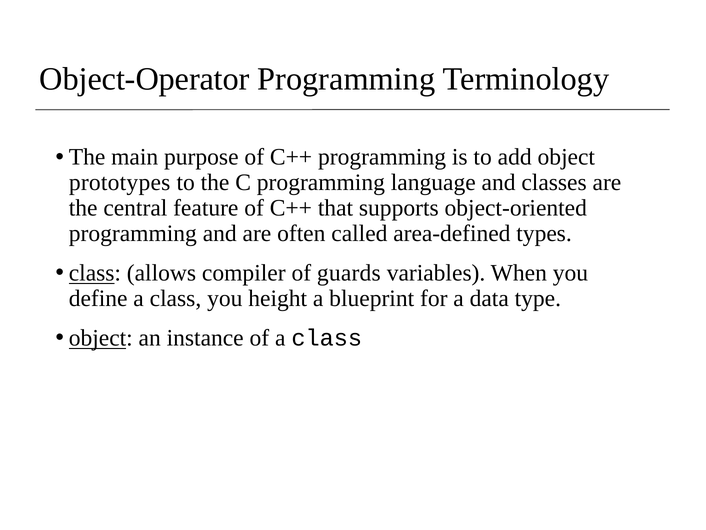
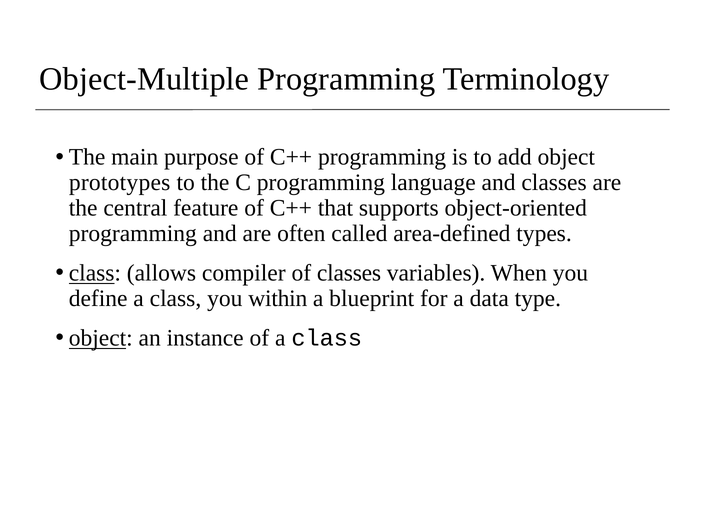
Object-Operator: Object-Operator -> Object-Multiple
of guards: guards -> classes
height: height -> within
